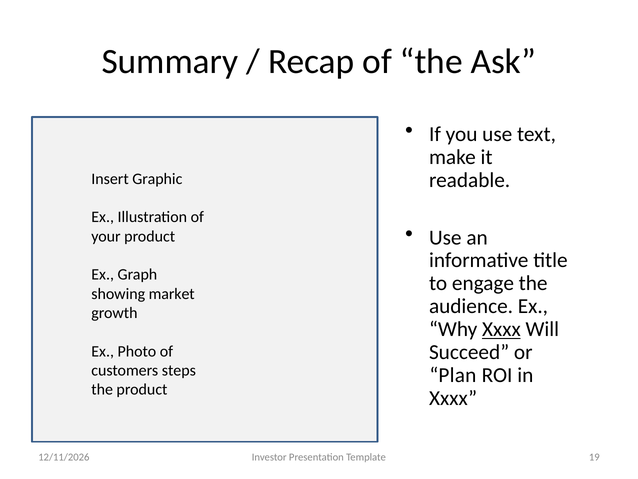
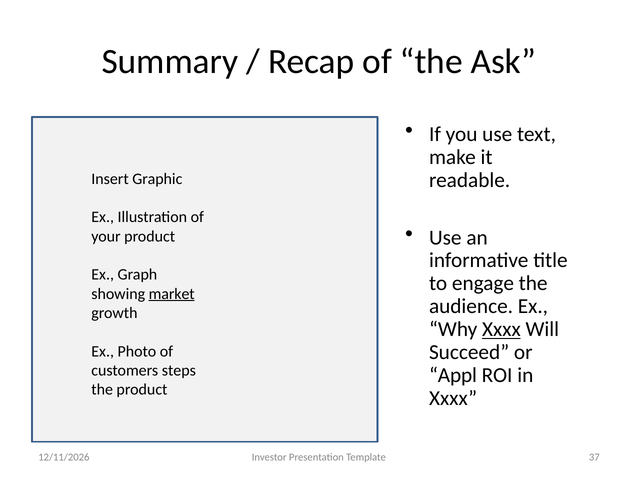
market underline: none -> present
Plan: Plan -> Appl
19: 19 -> 37
